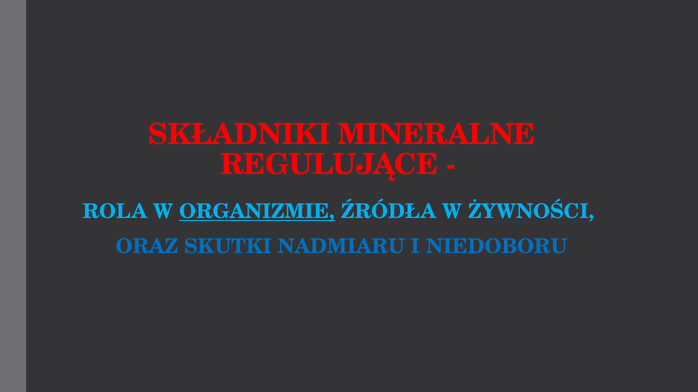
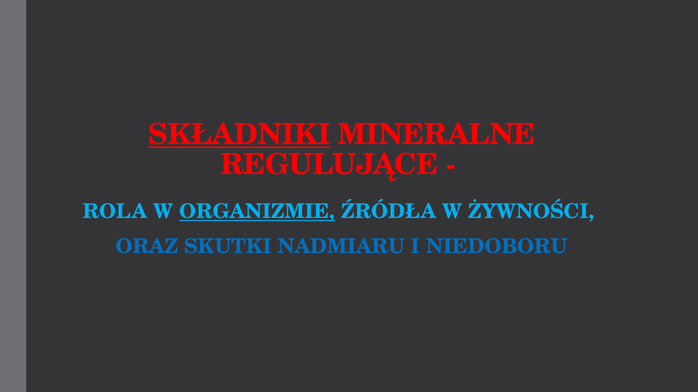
SKŁADNIKI underline: none -> present
